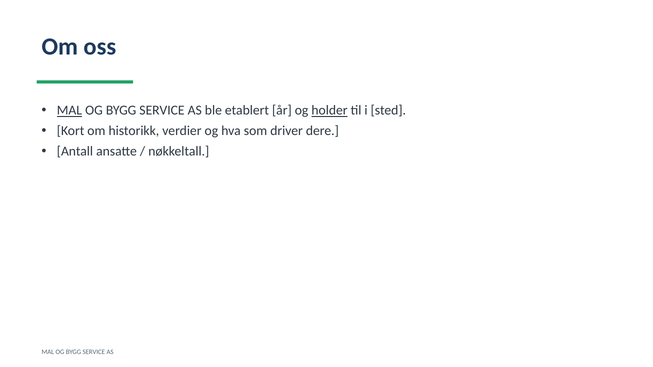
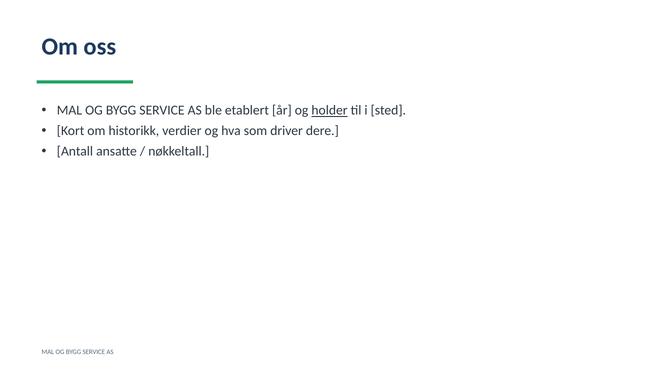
MAL at (69, 111) underline: present -> none
